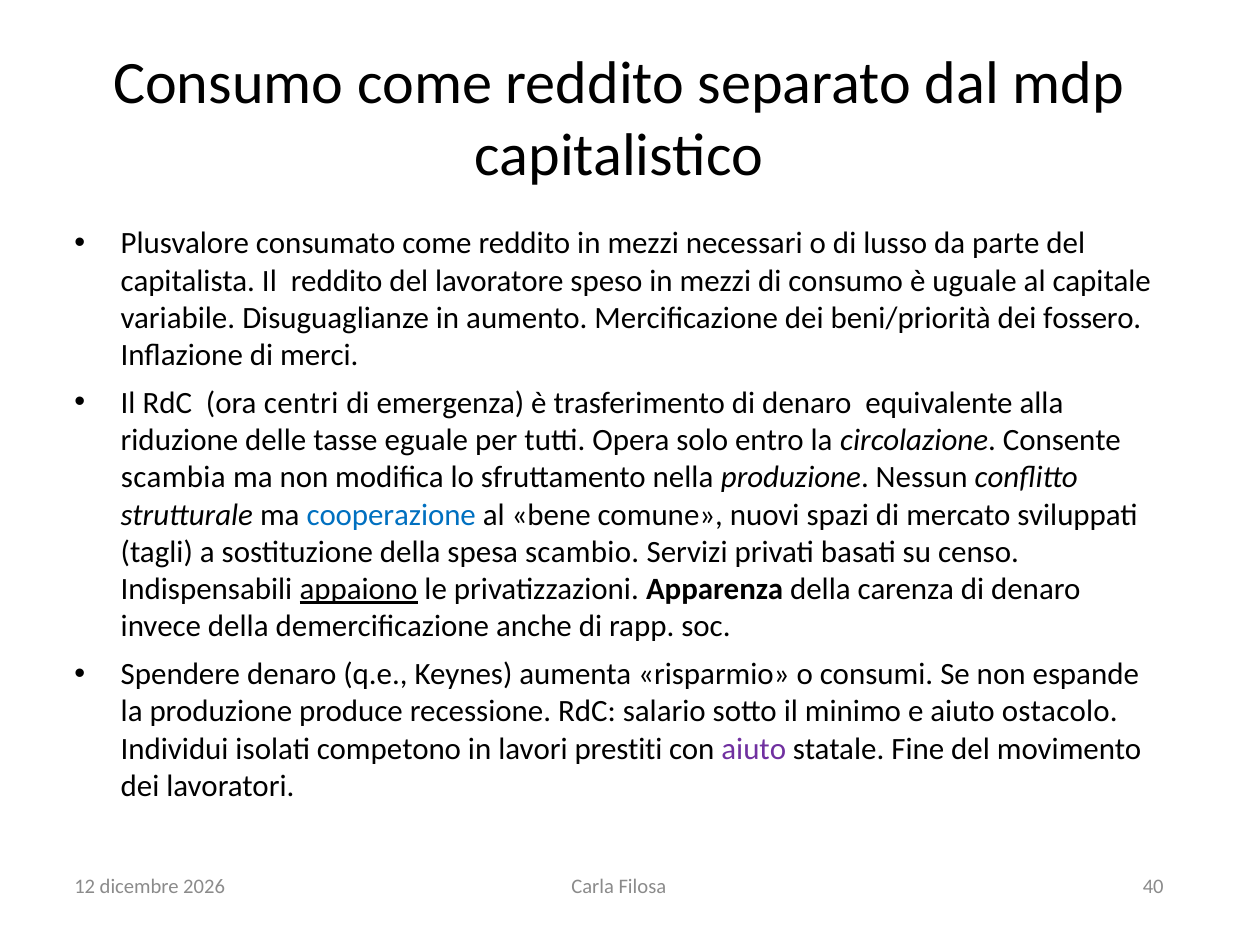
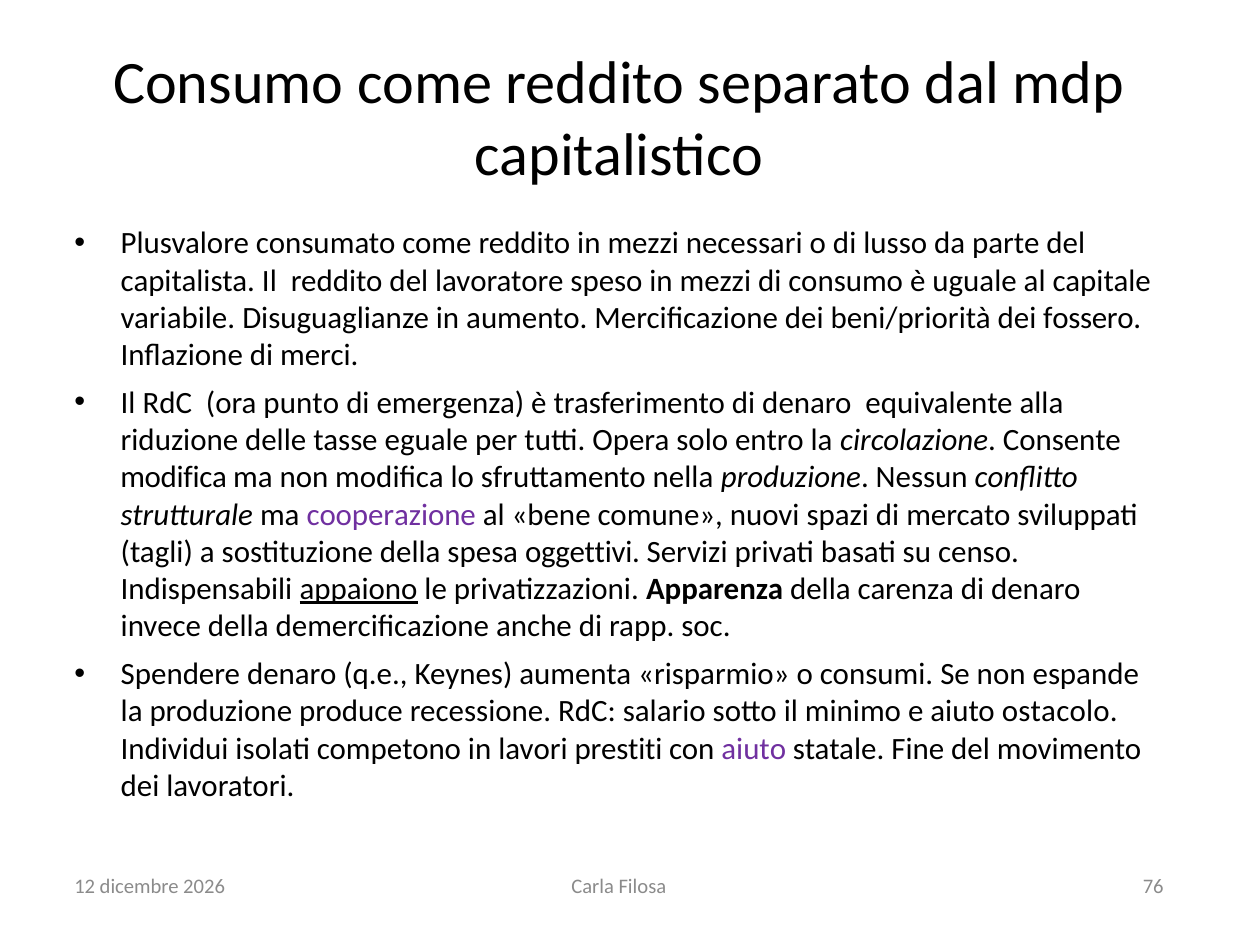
centri: centri -> punto
scambia at (173, 477): scambia -> modifica
cooperazione colour: blue -> purple
scambio: scambio -> oggettivi
40: 40 -> 76
